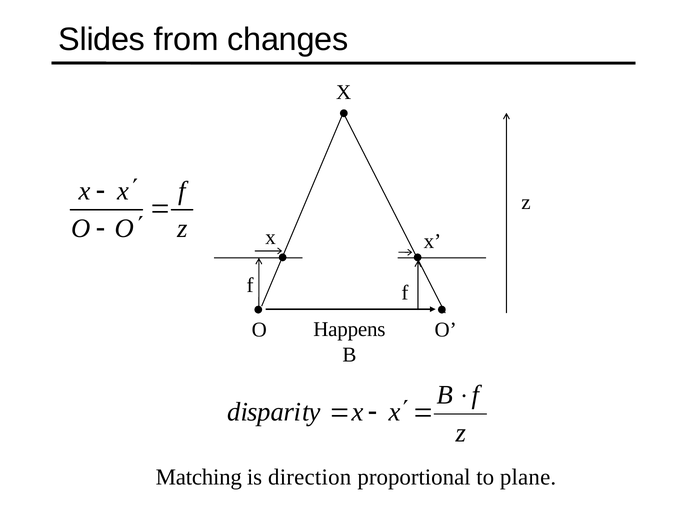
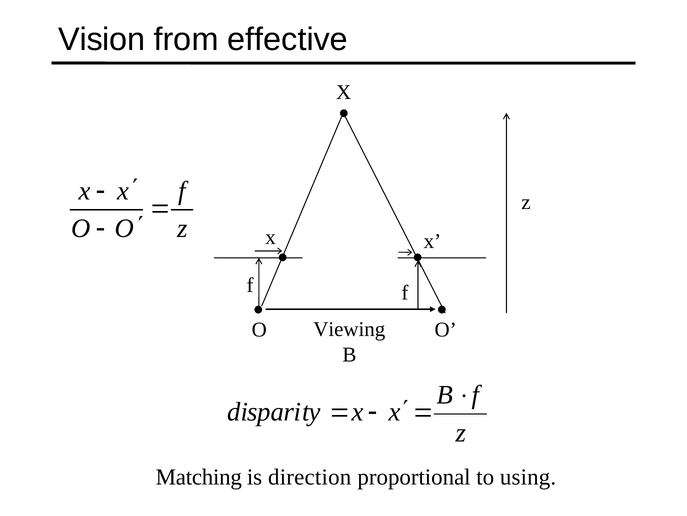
Slides: Slides -> Vision
changes: changes -> effective
Happens: Happens -> Viewing
plane: plane -> using
